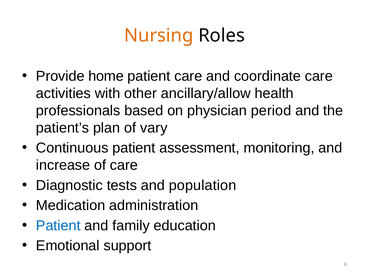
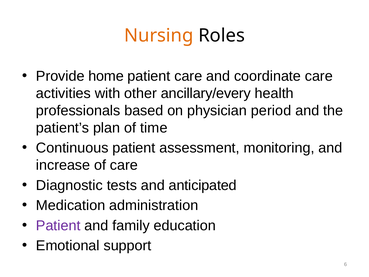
ancillary/allow: ancillary/allow -> ancillary/every
vary: vary -> time
population: population -> anticipated
Patient at (58, 225) colour: blue -> purple
